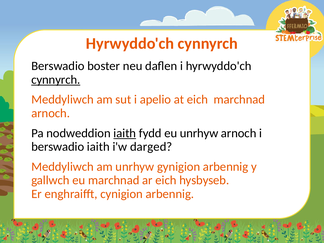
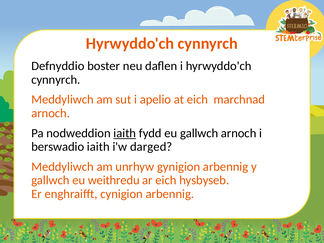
Berswadio at (58, 66): Berswadio -> Defnyddio
cynnyrch at (56, 80) underline: present -> none
eu unrhyw: unrhyw -> gallwch
eu marchnad: marchnad -> weithredu
